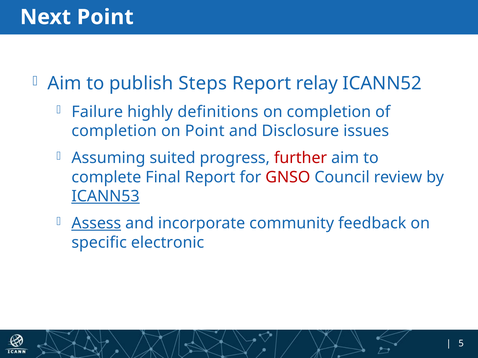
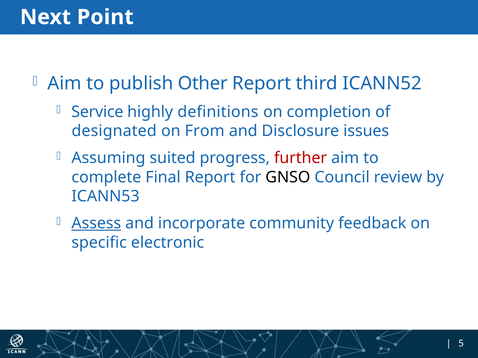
Steps: Steps -> Other
relay: relay -> third
Failure: Failure -> Service
completion at (114, 131): completion -> designated
on Point: Point -> From
GNSO colour: red -> black
ICANN53 underline: present -> none
